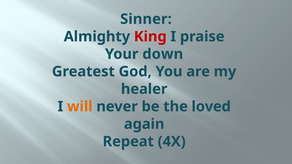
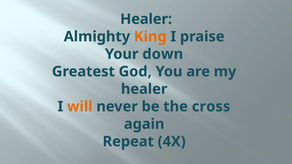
Sinner at (146, 19): Sinner -> Healer
King colour: red -> orange
loved: loved -> cross
